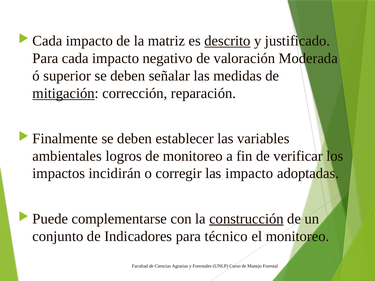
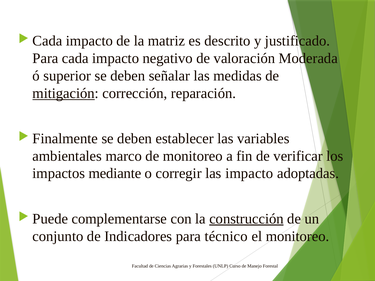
descrito underline: present -> none
logros: logros -> marco
incidirán: incidirán -> mediante
